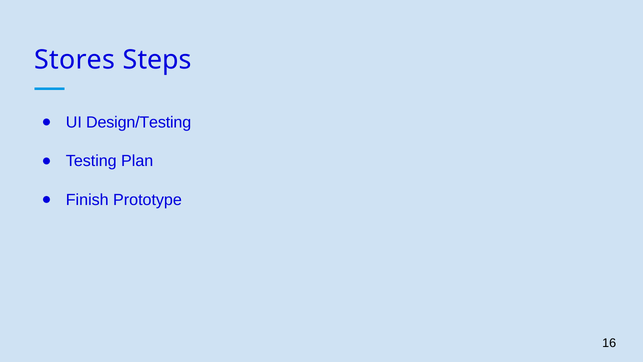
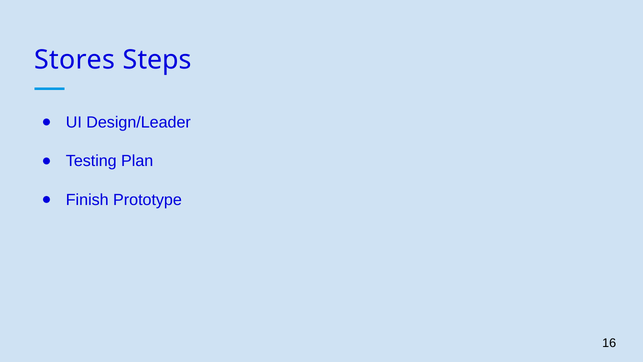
Design/Testing: Design/Testing -> Design/Leader
